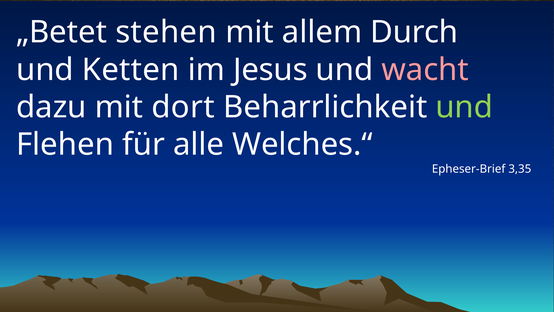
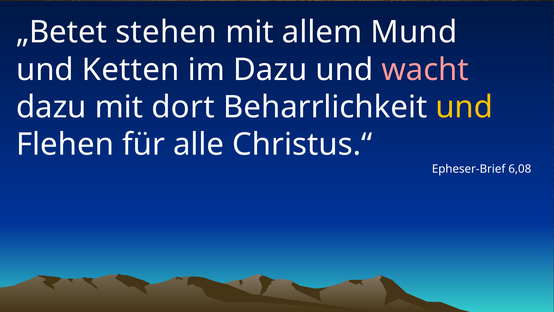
Durch: Durch -> Mund
im Jesus: Jesus -> Dazu
und at (464, 107) colour: light green -> yellow
Welches.“: Welches.“ -> Christus.“
3,35: 3,35 -> 6,08
